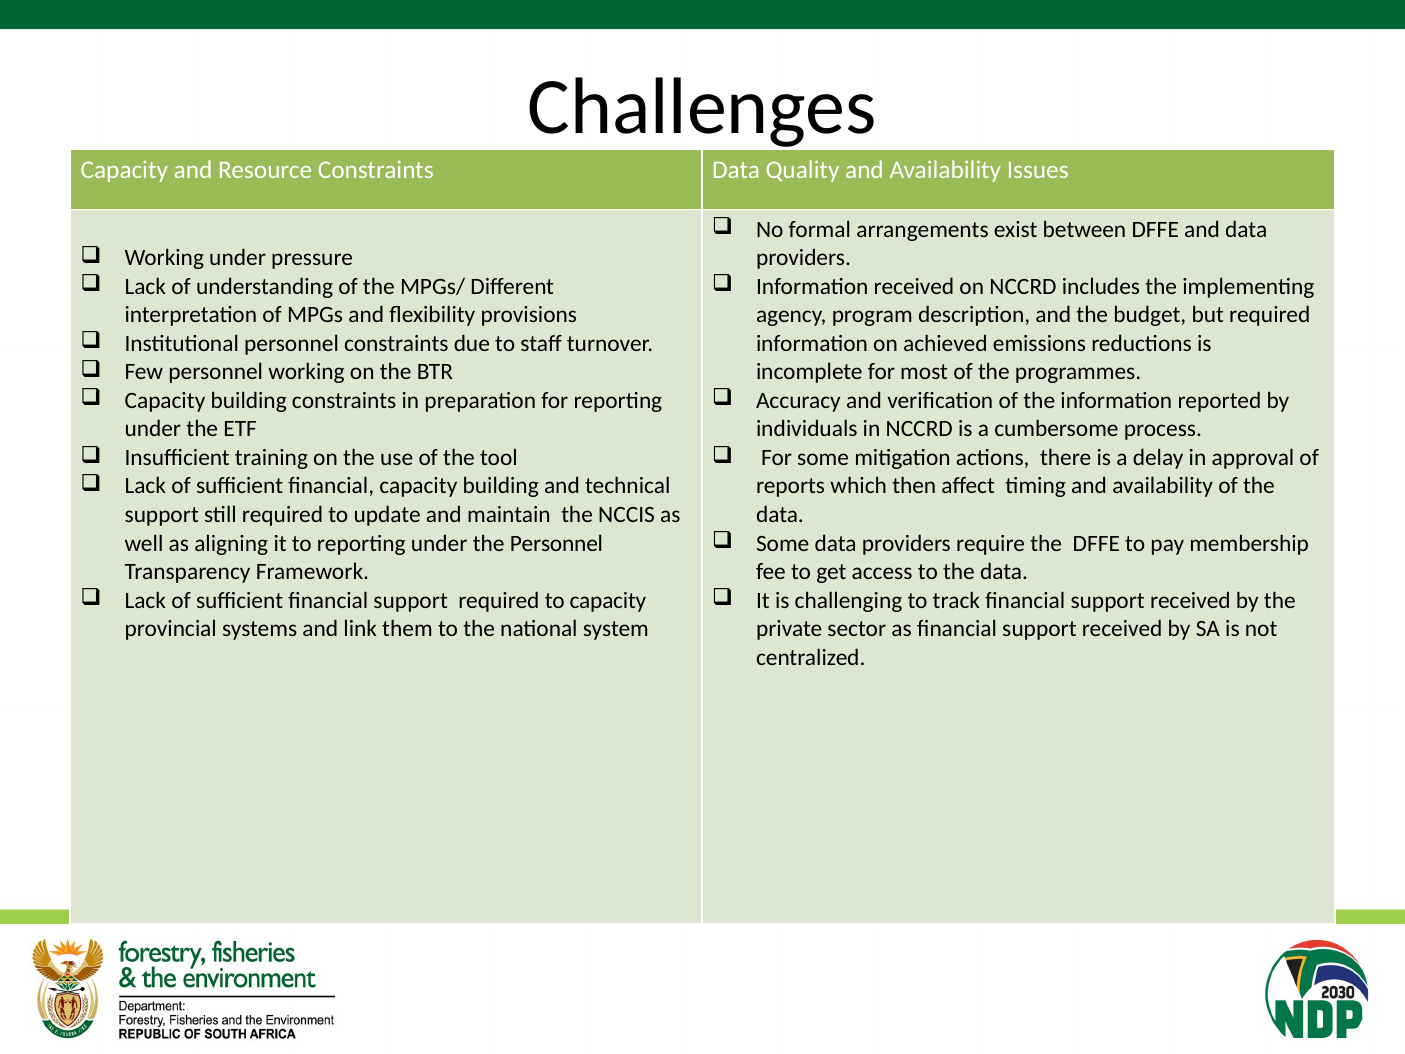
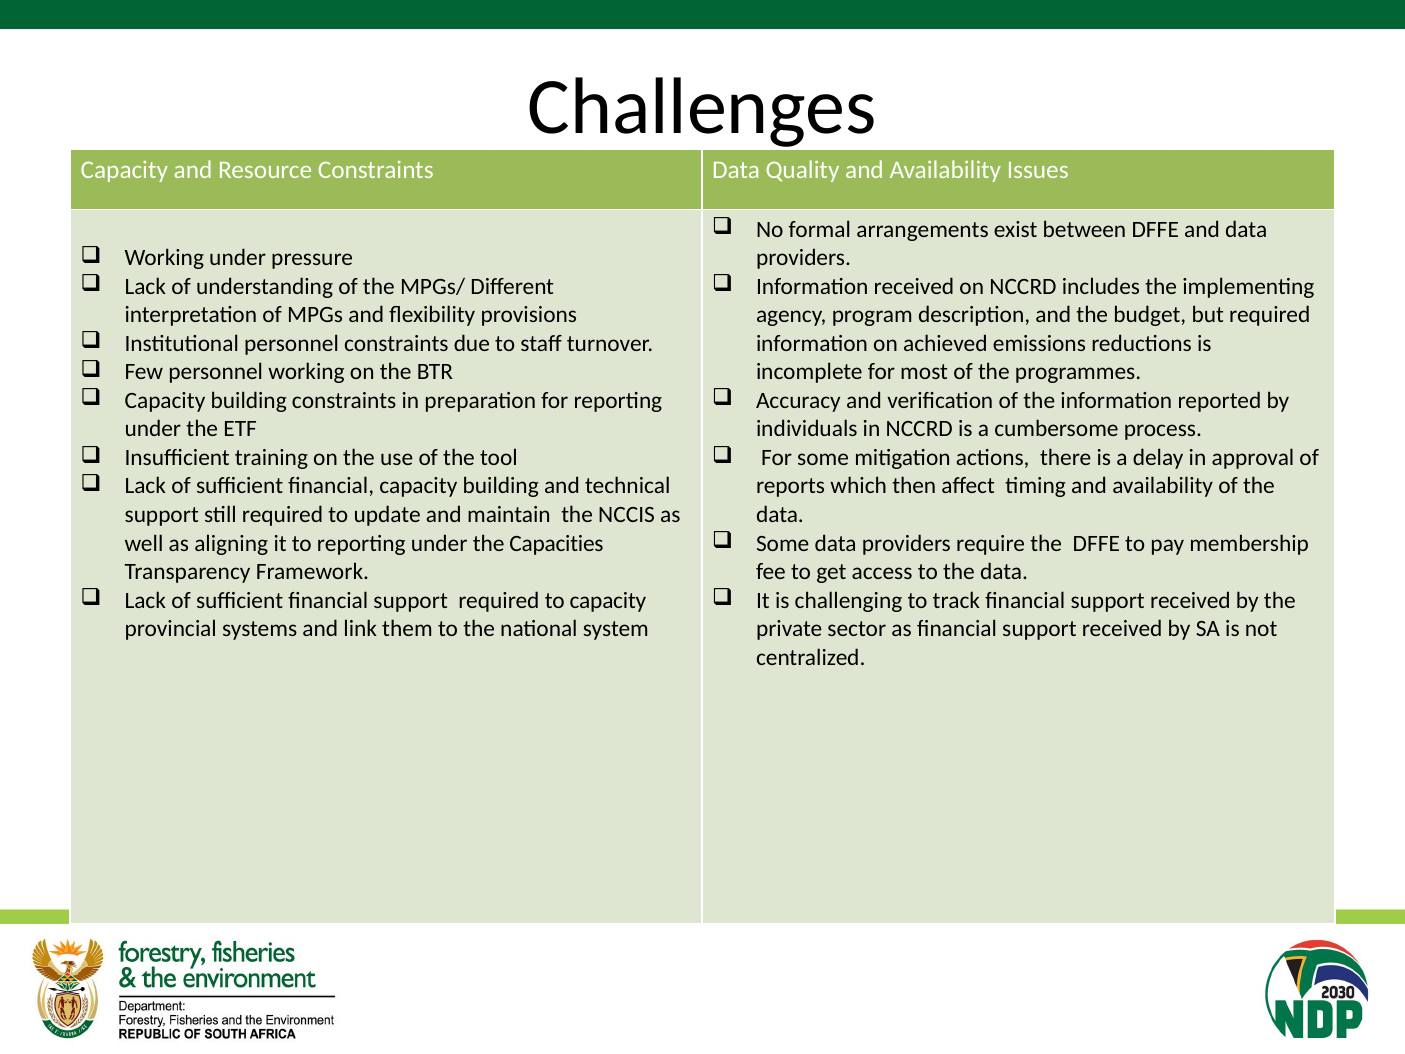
the Personnel: Personnel -> Capacities
